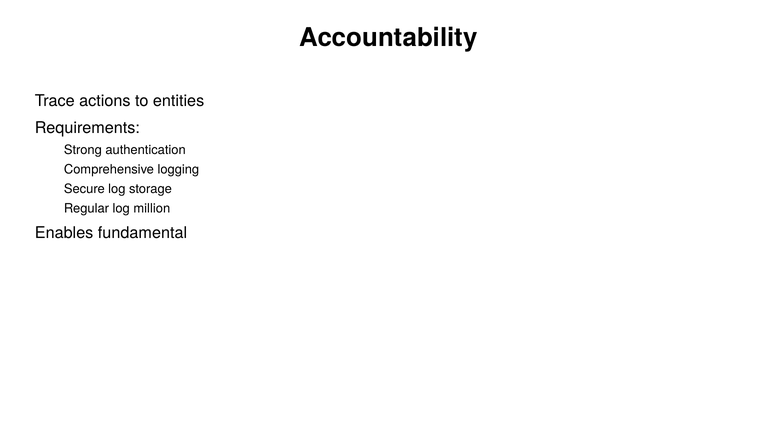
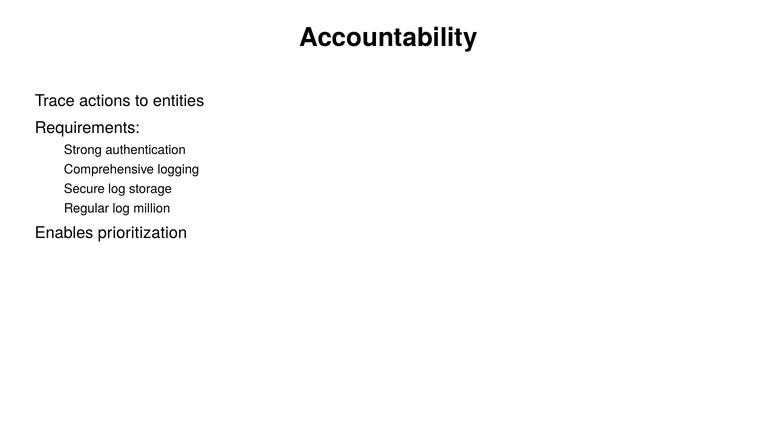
fundamental: fundamental -> prioritization
